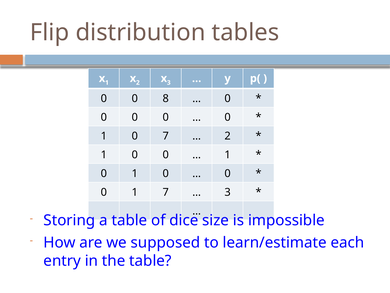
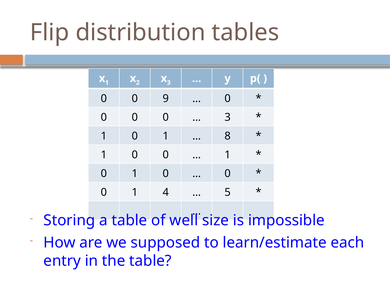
8: 8 -> 9
0 at (228, 117): 0 -> 3
1 0 7: 7 -> 1
2 at (228, 136): 2 -> 8
1 7: 7 -> 4
3 at (228, 192): 3 -> 5
dice: dice -> well
